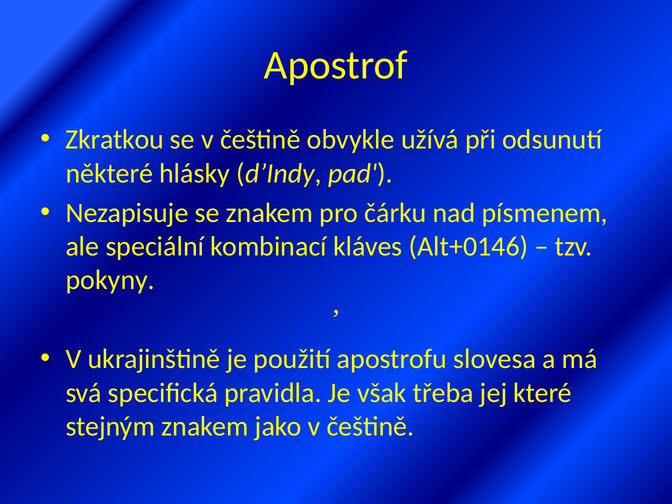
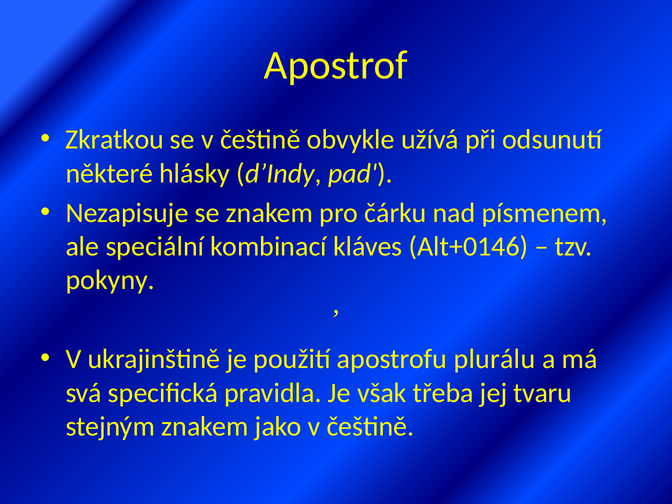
slovesa: slovesa -> plurálu
které: které -> tvaru
